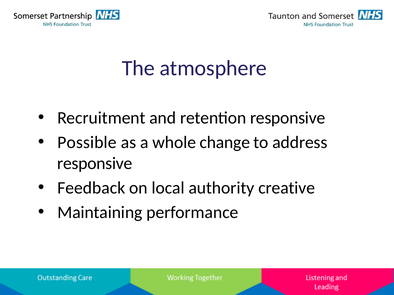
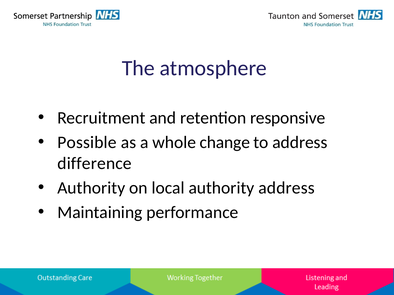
responsive at (95, 164): responsive -> difference
Feedback at (91, 188): Feedback -> Authority
authority creative: creative -> address
